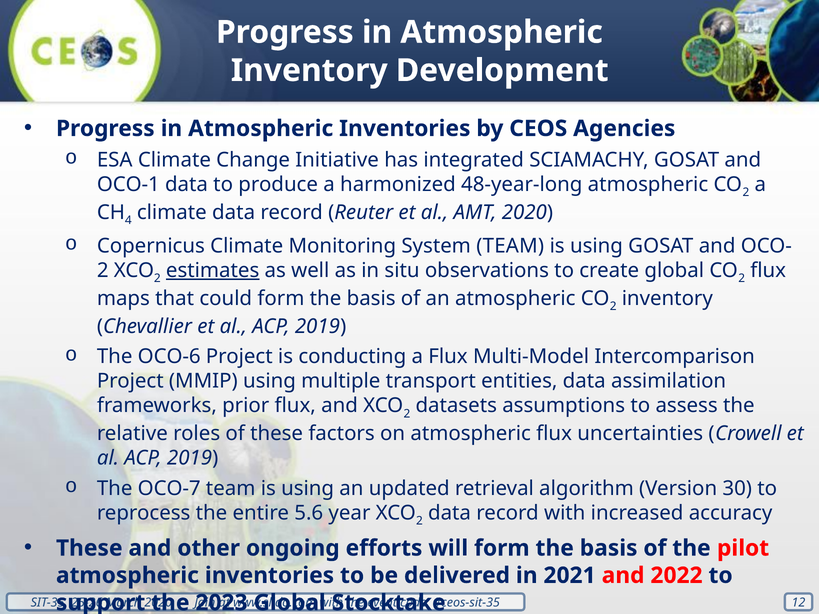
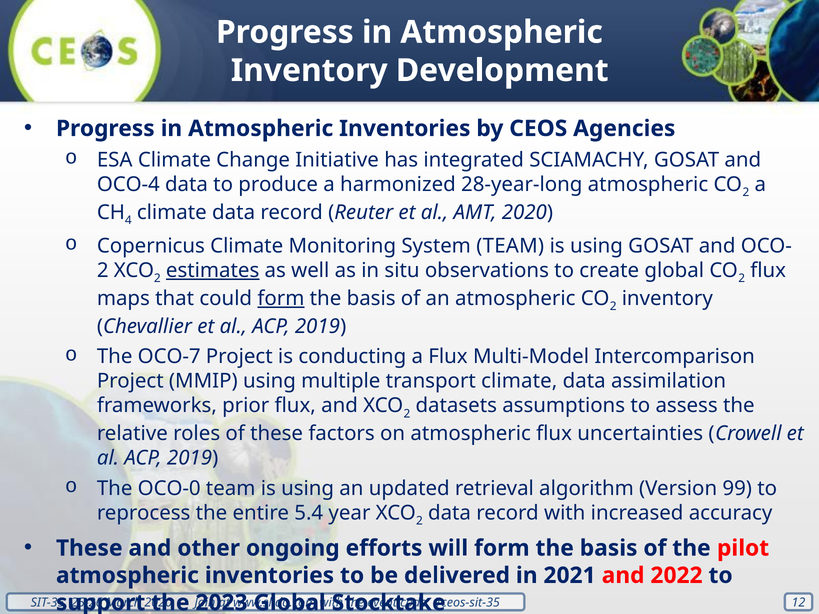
OCO-1: OCO-1 -> OCO-4
48-year-long: 48-year-long -> 28-year-long
form at (281, 299) underline: none -> present
OCO-6: OCO-6 -> OCO-7
transport entities: entities -> climate
OCO-7: OCO-7 -> OCO-0
30: 30 -> 99
5.6: 5.6 -> 5.4
